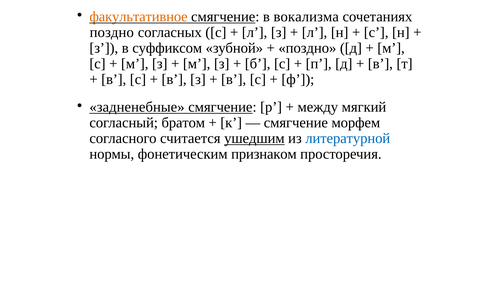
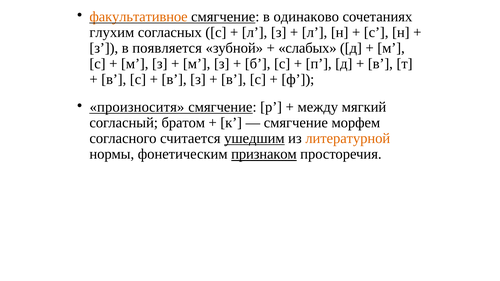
вокализма: вокализма -> одинаково
поздно at (112, 32): поздно -> глухим
суффиксом: суффиксом -> появляется
поздно at (307, 48): поздно -> слабых
задненебные: задненебные -> произноситя
литературной colour: blue -> orange
признаком underline: none -> present
